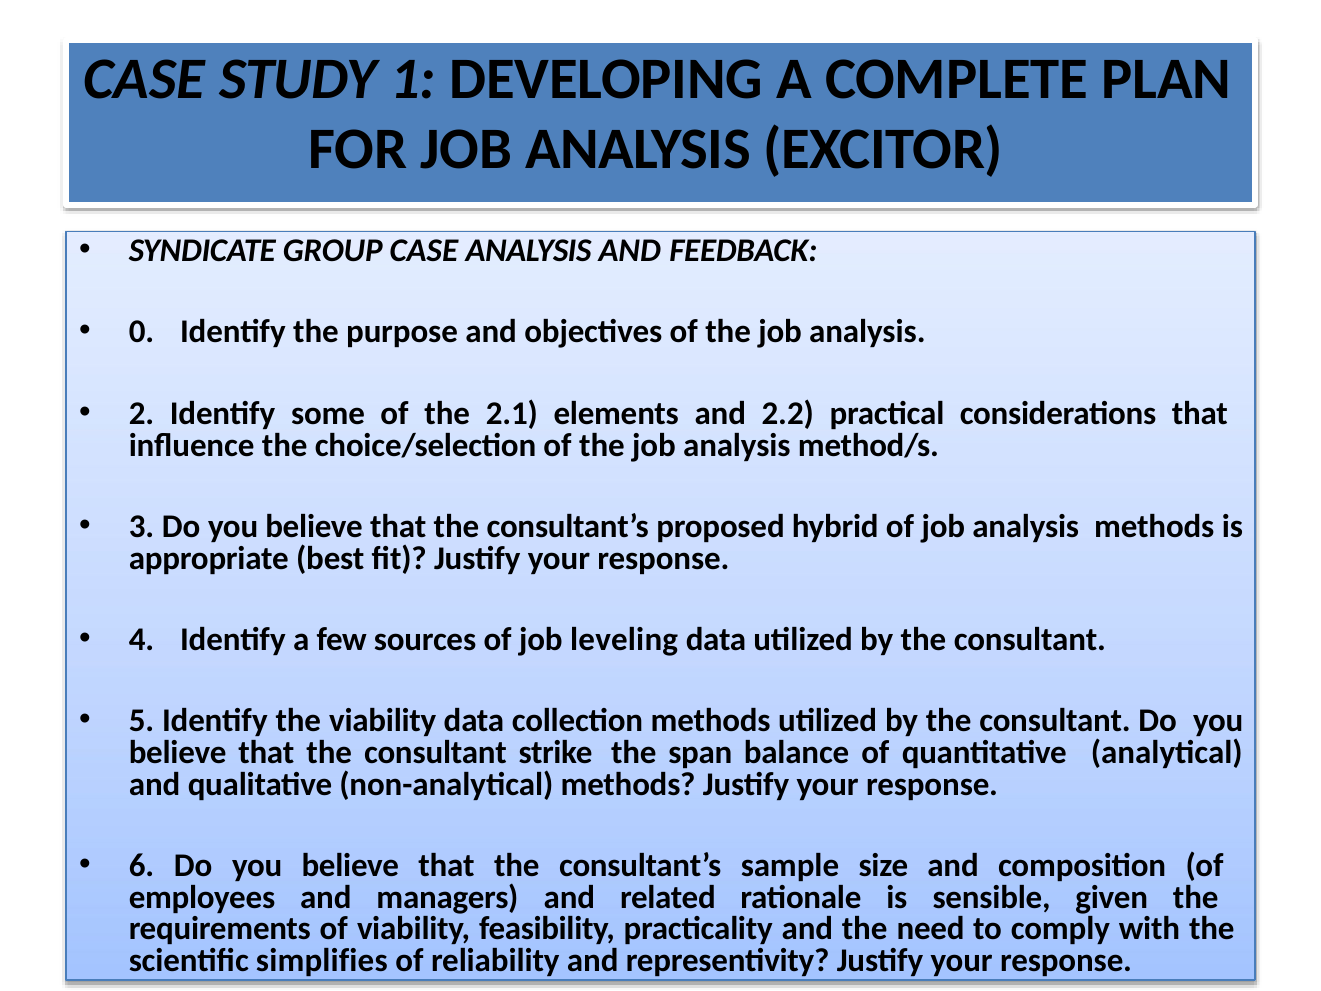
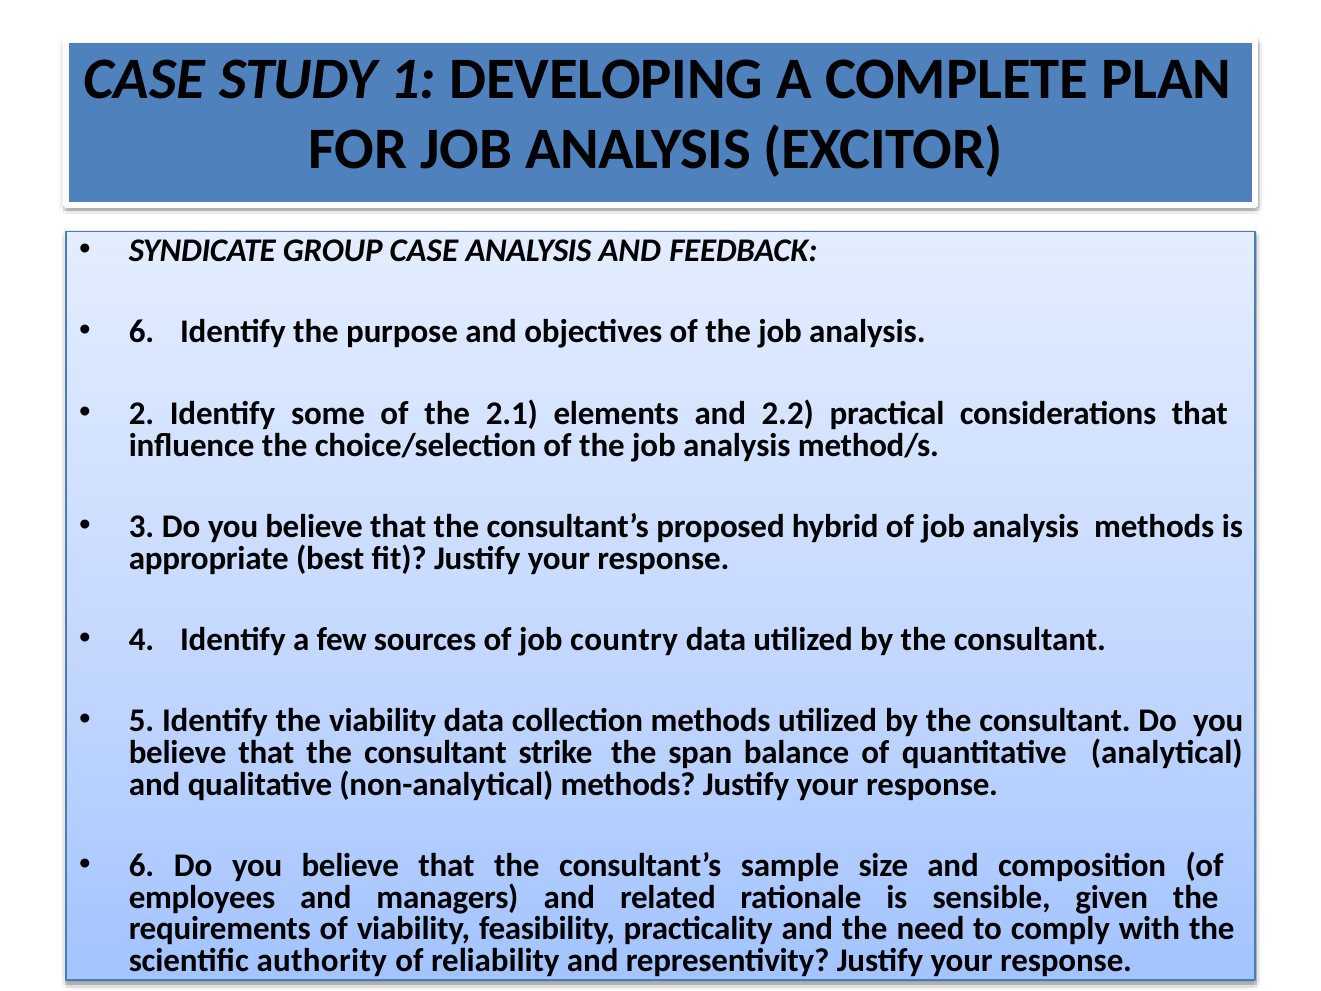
0 at (142, 332): 0 -> 6
leveling: leveling -> country
simplifies: simplifies -> authority
